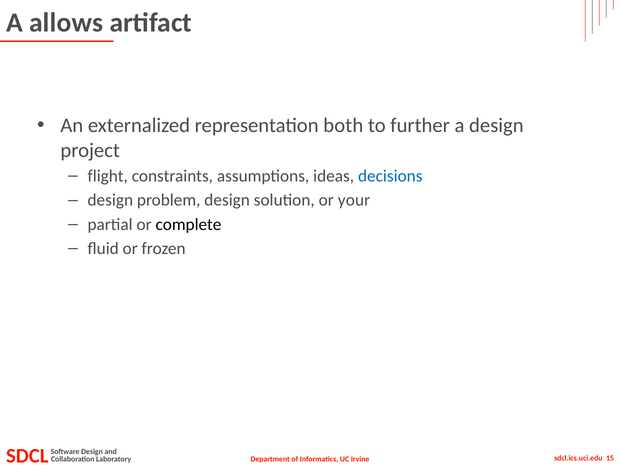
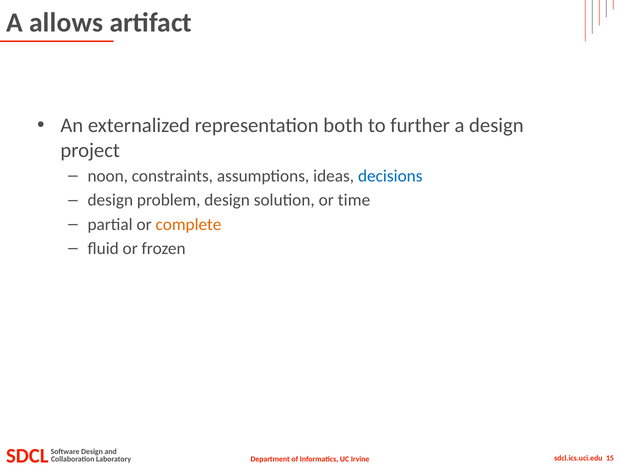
flight: flight -> noon
your: your -> time
complete colour: black -> orange
